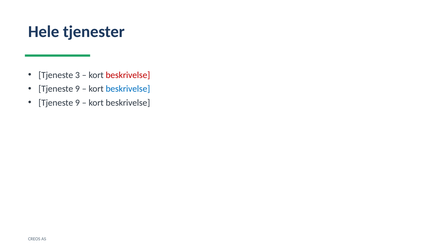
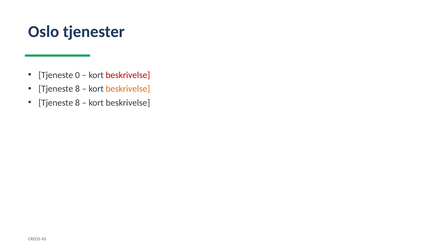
Hele: Hele -> Oslo
3: 3 -> 0
9 at (77, 89): 9 -> 8
beskrivelse at (128, 89) colour: blue -> orange
9 at (77, 103): 9 -> 8
